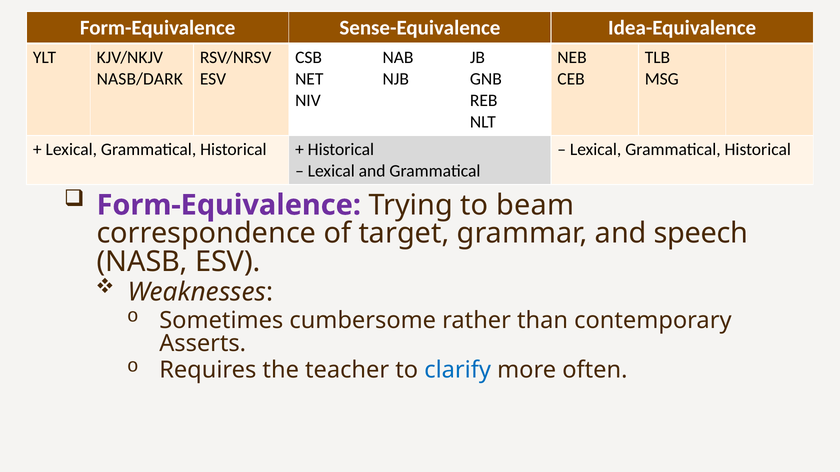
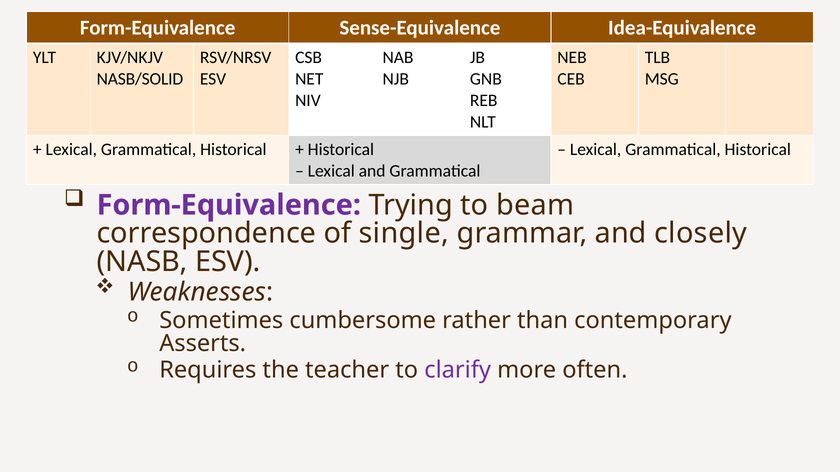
NASB/DARK: NASB/DARK -> NASB/SOLID
target: target -> single
speech: speech -> closely
clarify colour: blue -> purple
